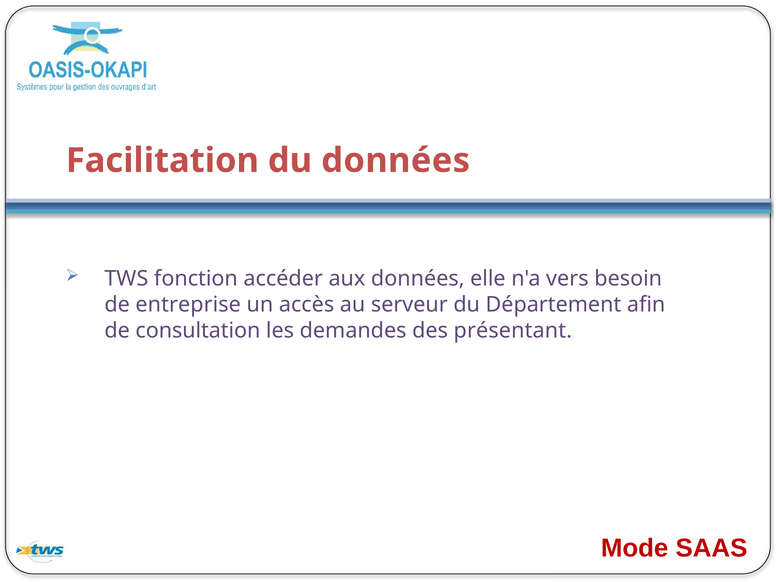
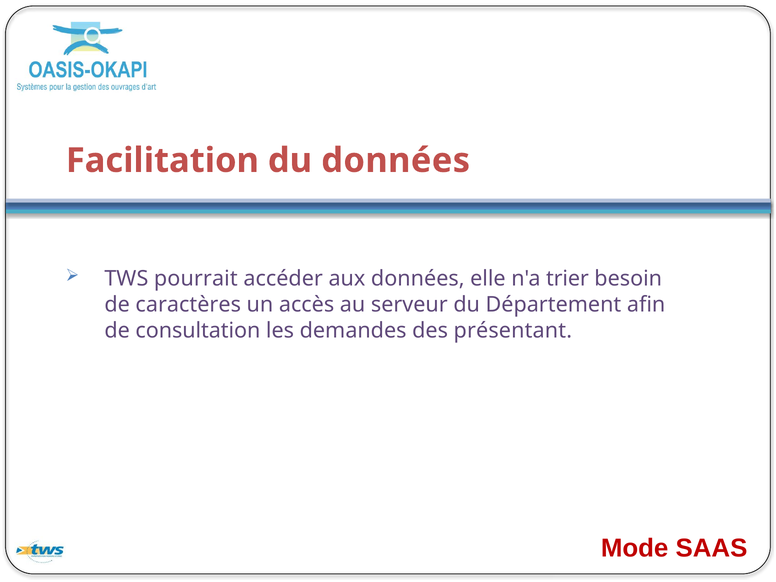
fonction: fonction -> pourrait
vers: vers -> trier
entreprise: entreprise -> caractères
